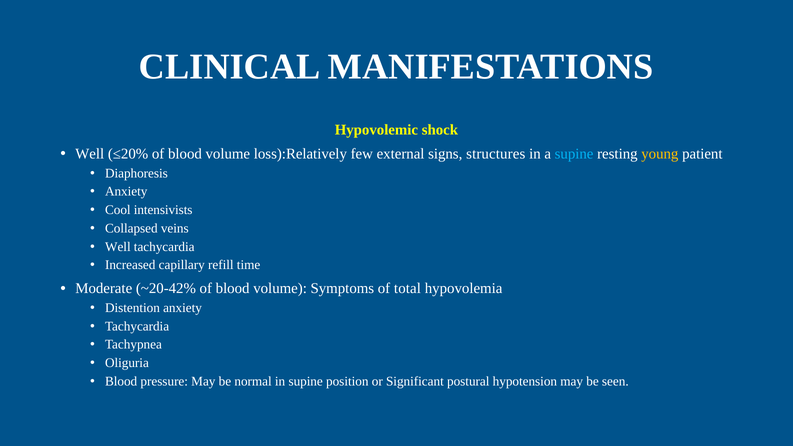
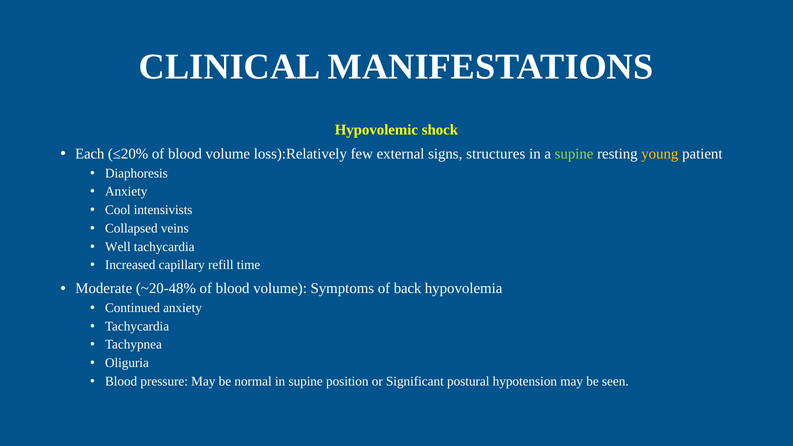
Well at (90, 154): Well -> Each
supine at (574, 154) colour: light blue -> light green
~20-42%: ~20-42% -> ~20-48%
total: total -> back
Distention: Distention -> Continued
